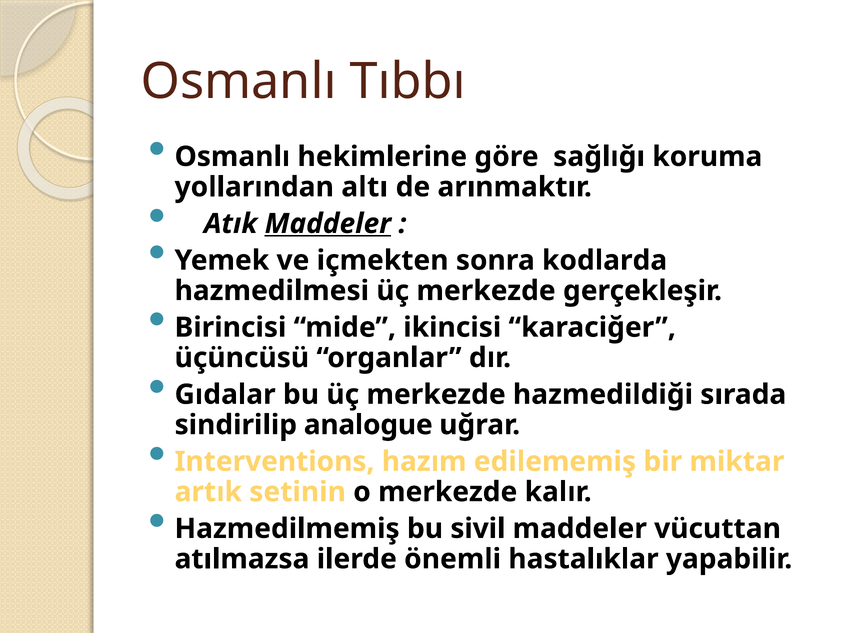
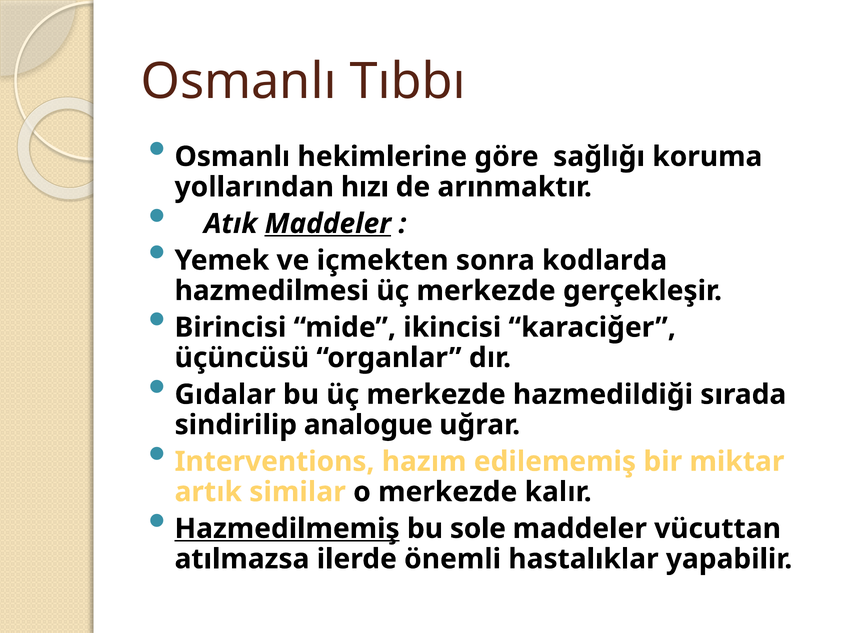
altı: altı -> hızı
setinin: setinin -> similar
Hazmedilmemiş underline: none -> present
sivil: sivil -> sole
